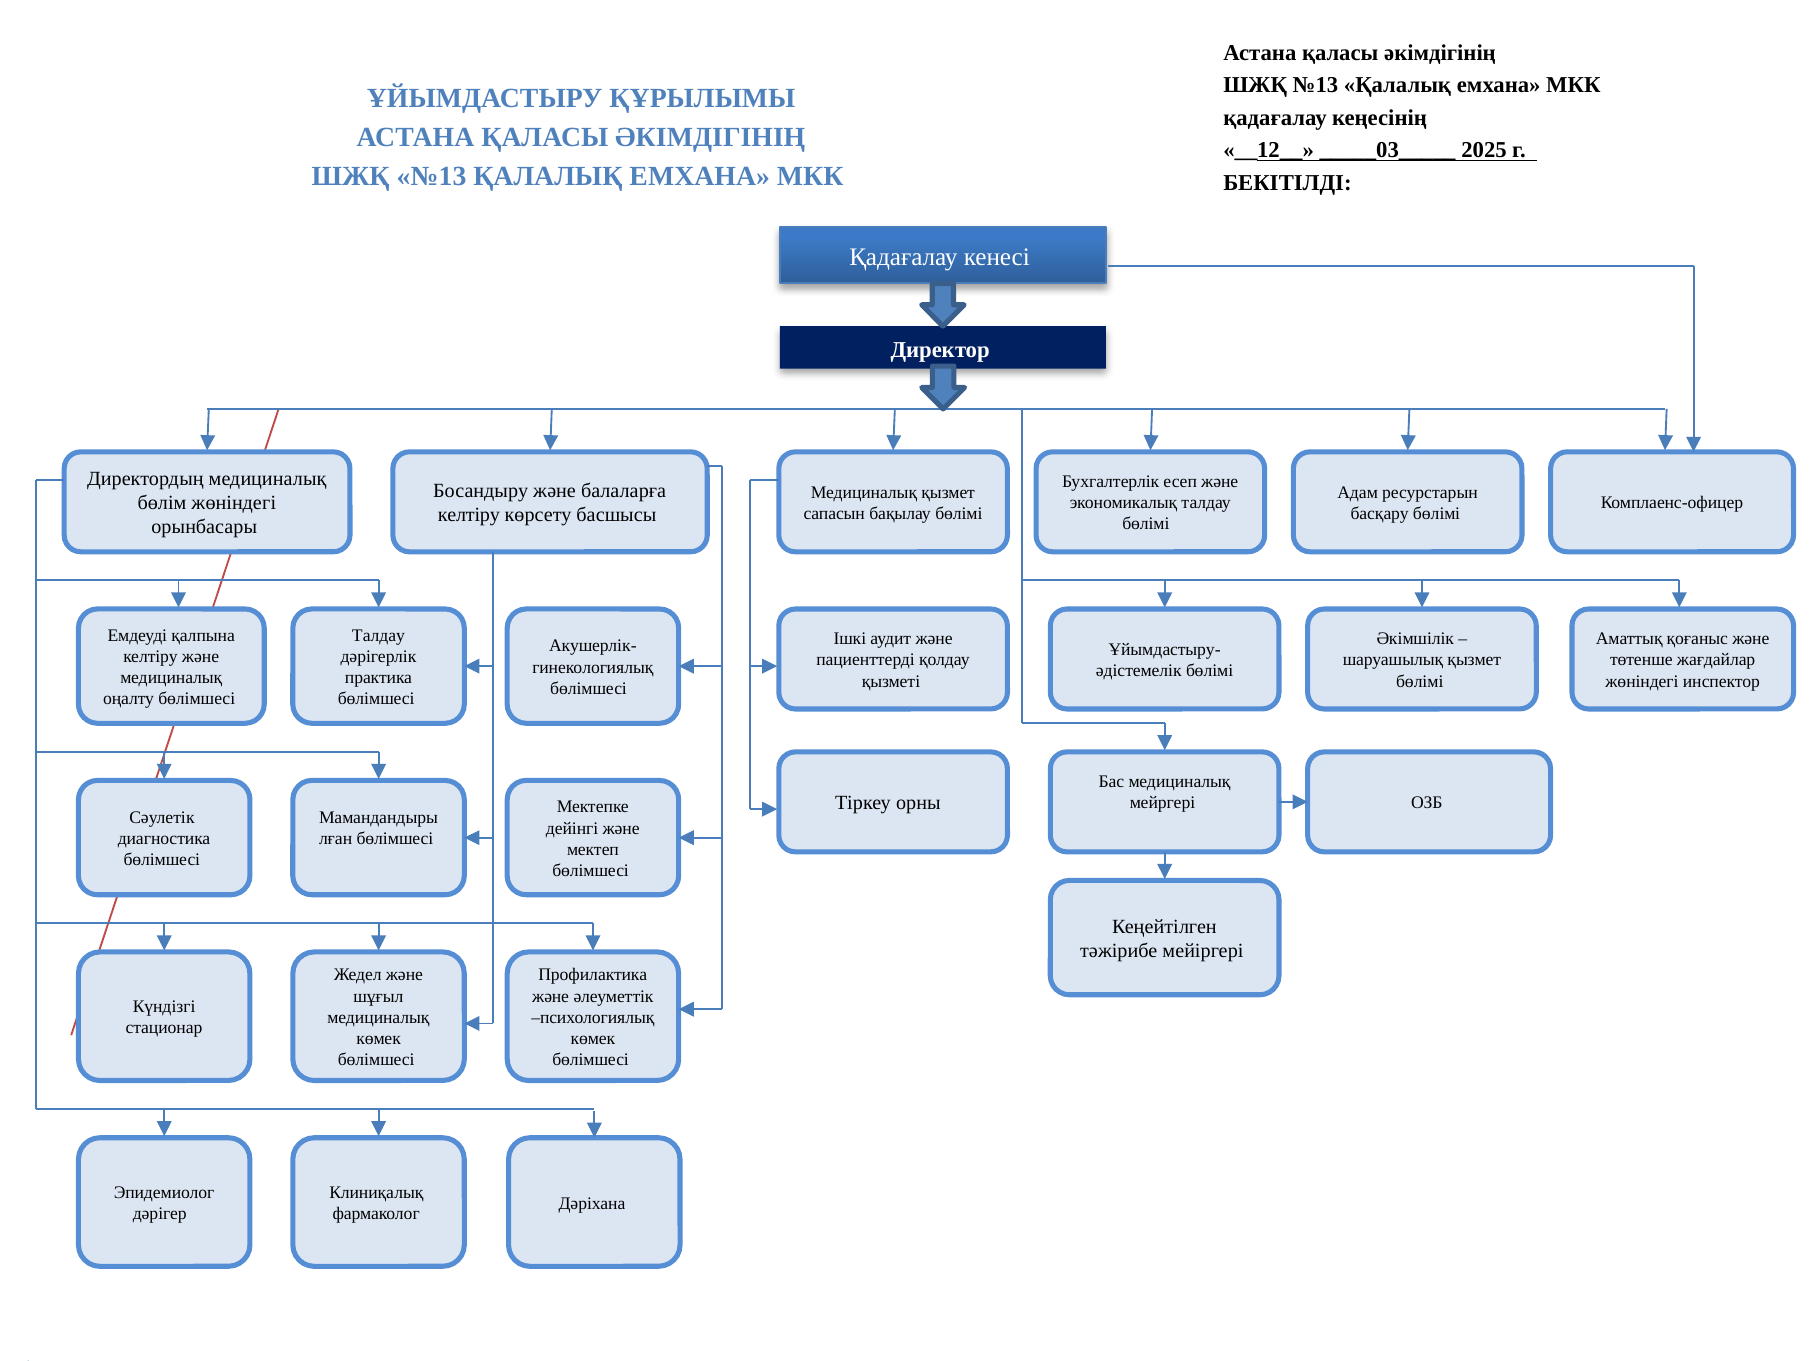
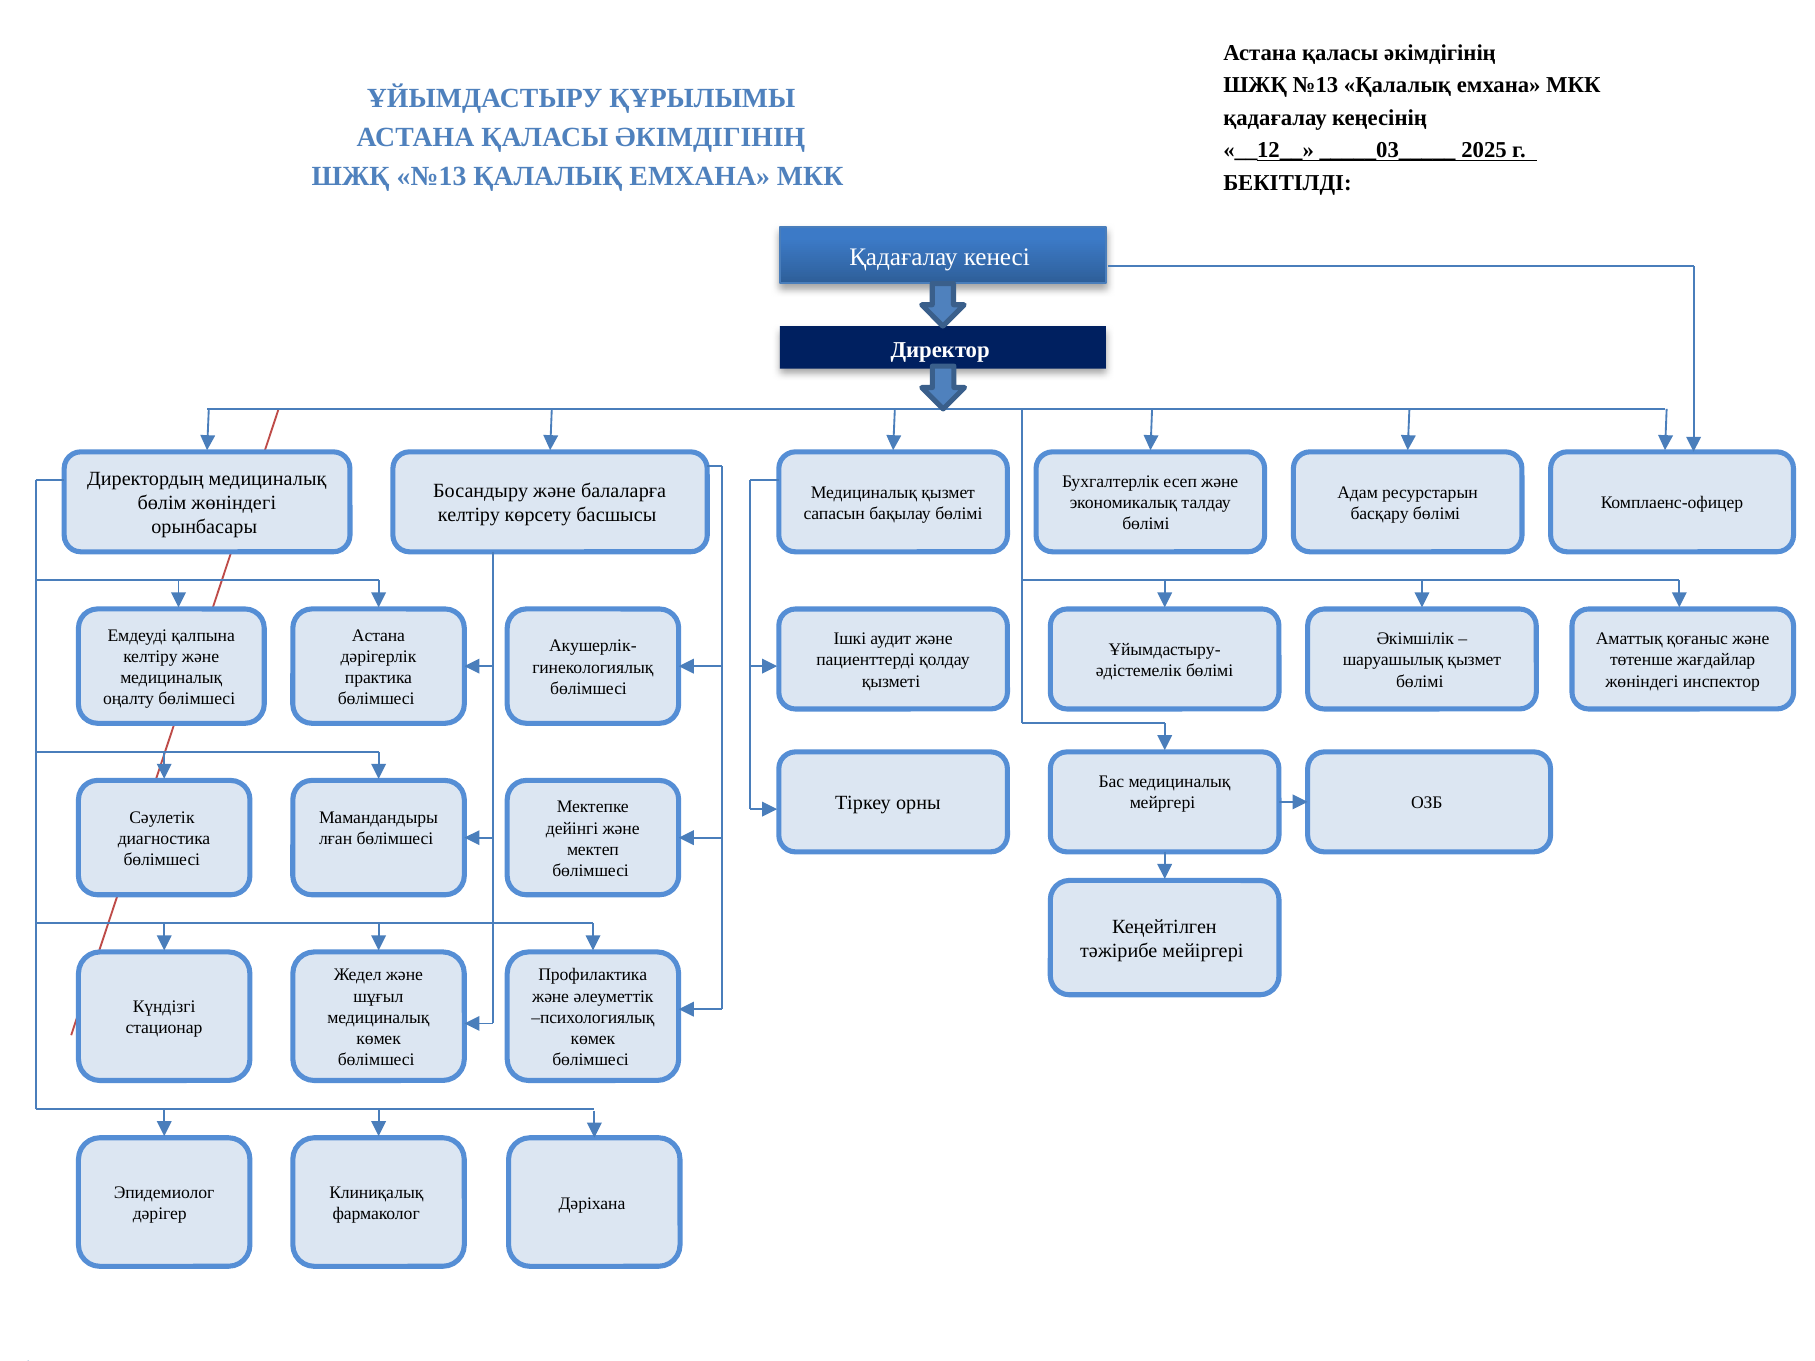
Талдау at (378, 636): Талдау -> Астана
